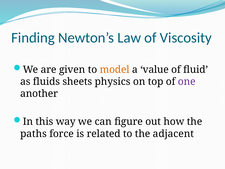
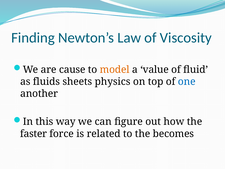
given: given -> cause
one colour: purple -> blue
paths: paths -> faster
adjacent: adjacent -> becomes
